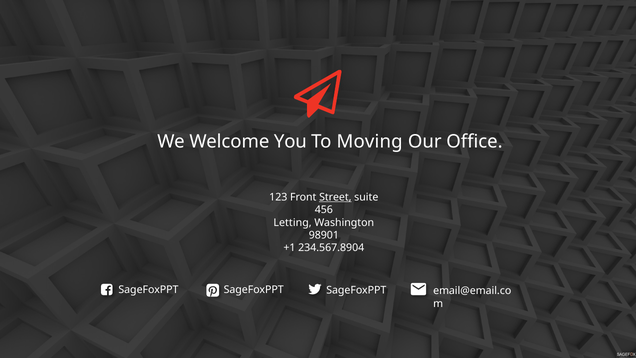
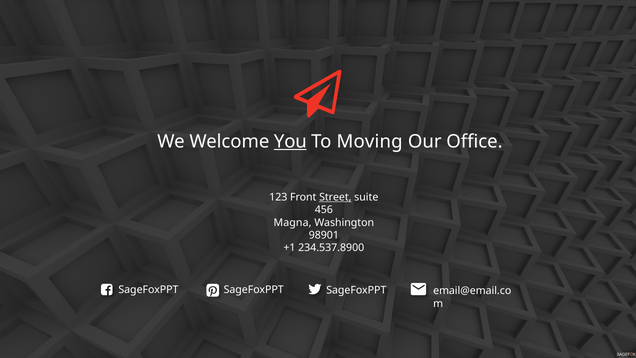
You underline: none -> present
Letting: Letting -> Magna
234.567.8904: 234.567.8904 -> 234.537.8900
